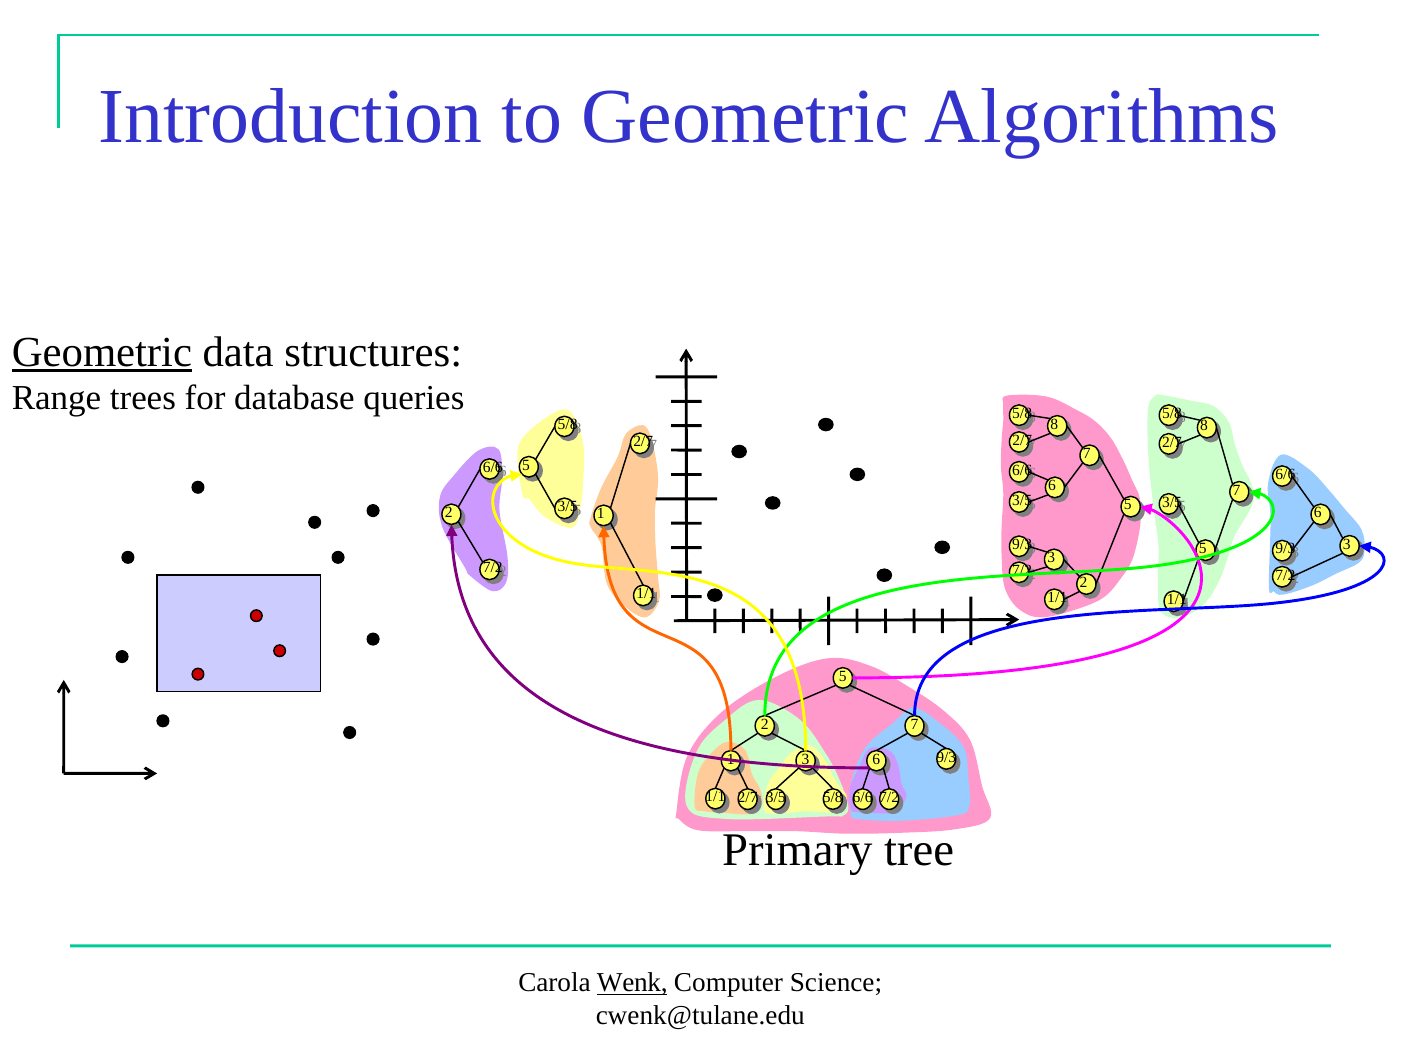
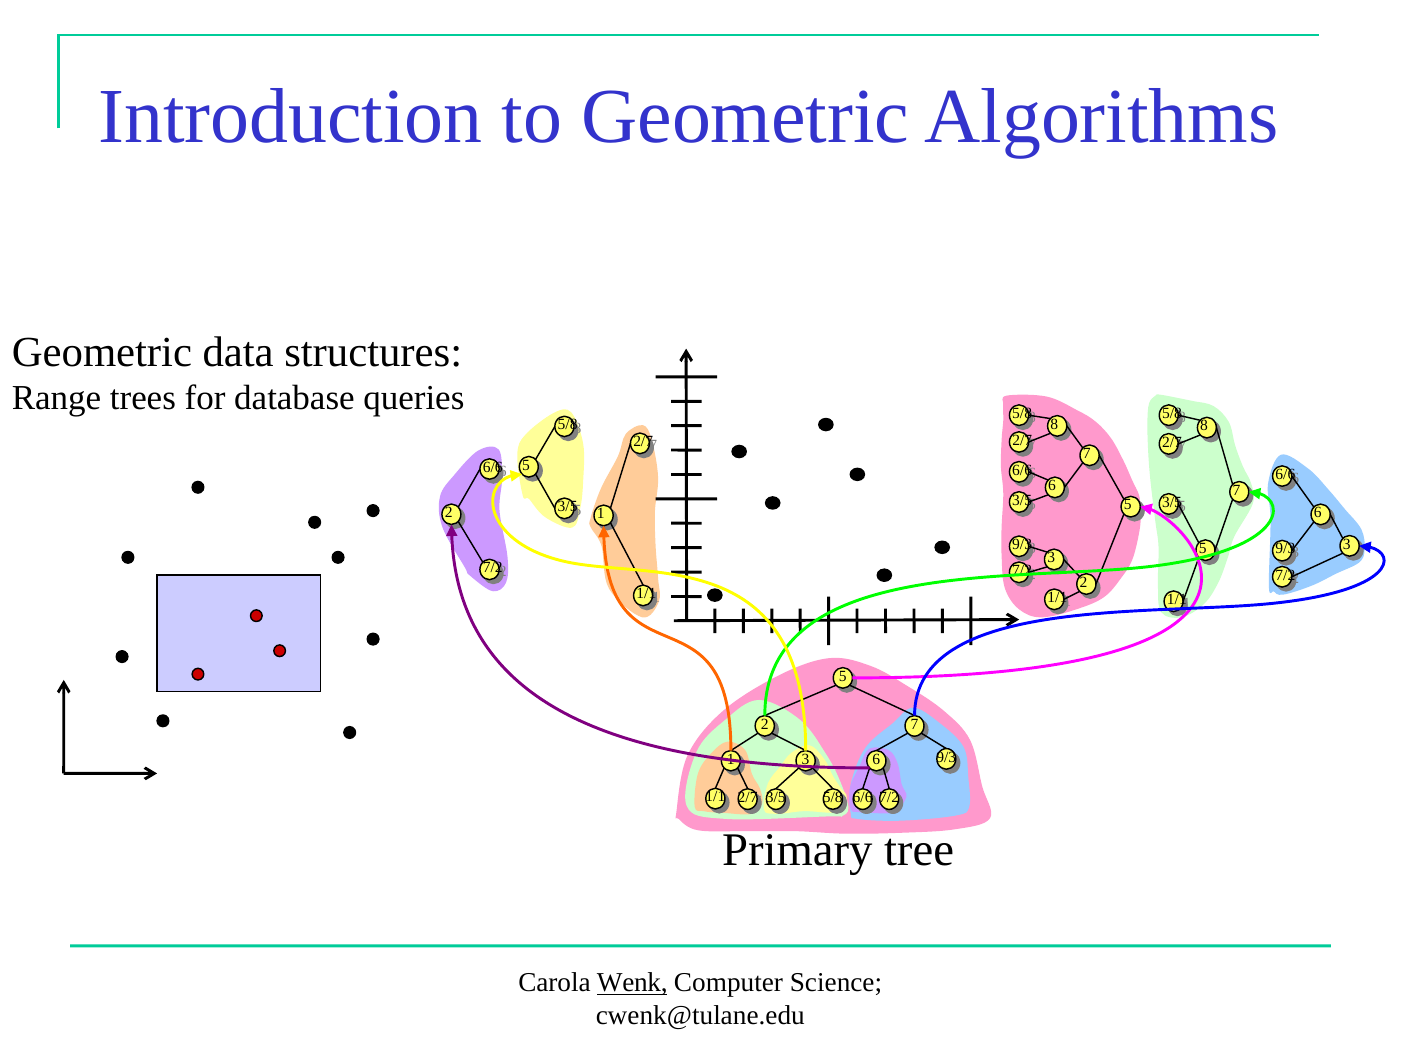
Geometric at (102, 352) underline: present -> none
